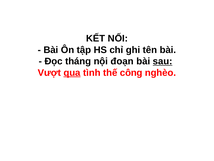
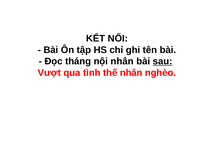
nội đoạn: đoạn -> nhân
qua underline: present -> none
thế công: công -> nhân
